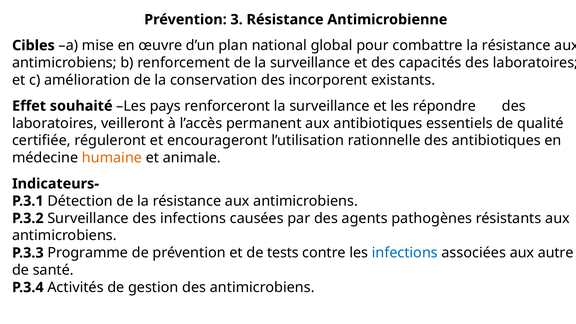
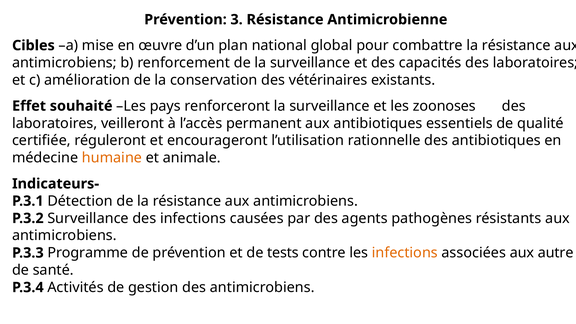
incorporent: incorporent -> vétérinaires
répondre: répondre -> zoonoses
infections at (405, 253) colour: blue -> orange
